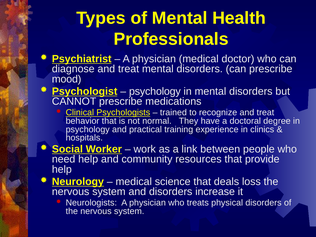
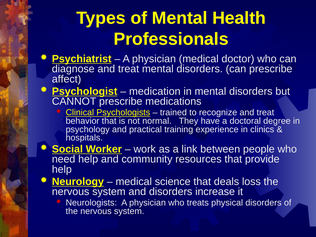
mood: mood -> affect
psychology at (155, 91): psychology -> medication
